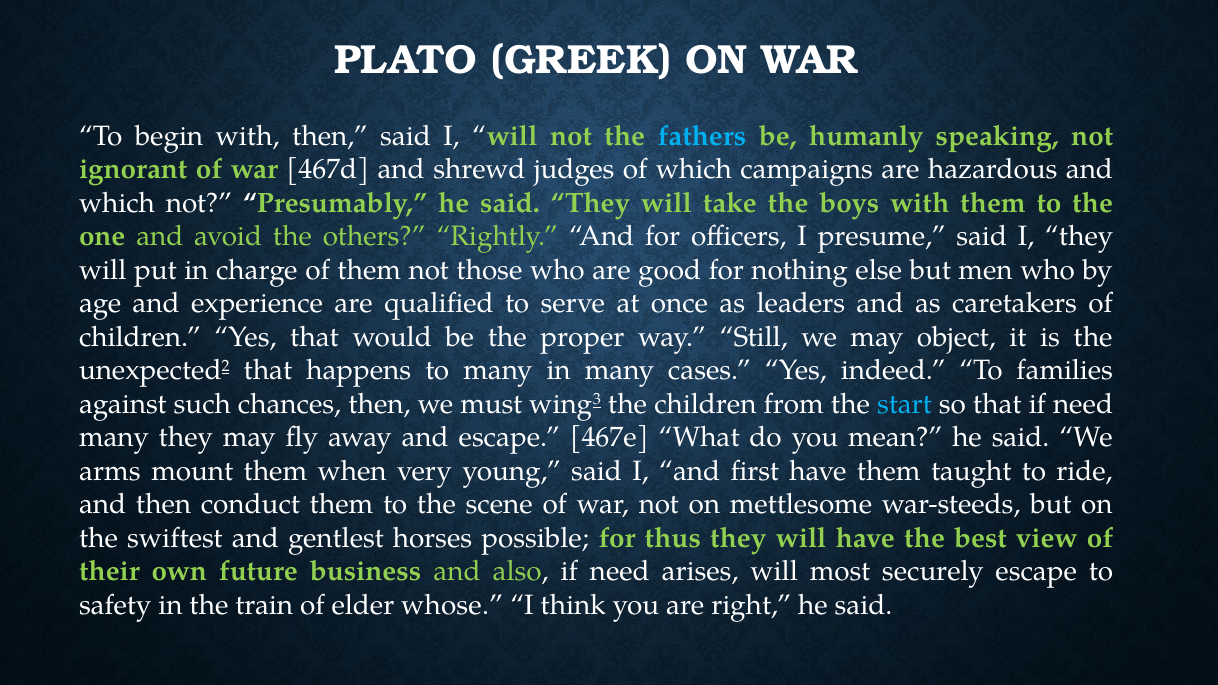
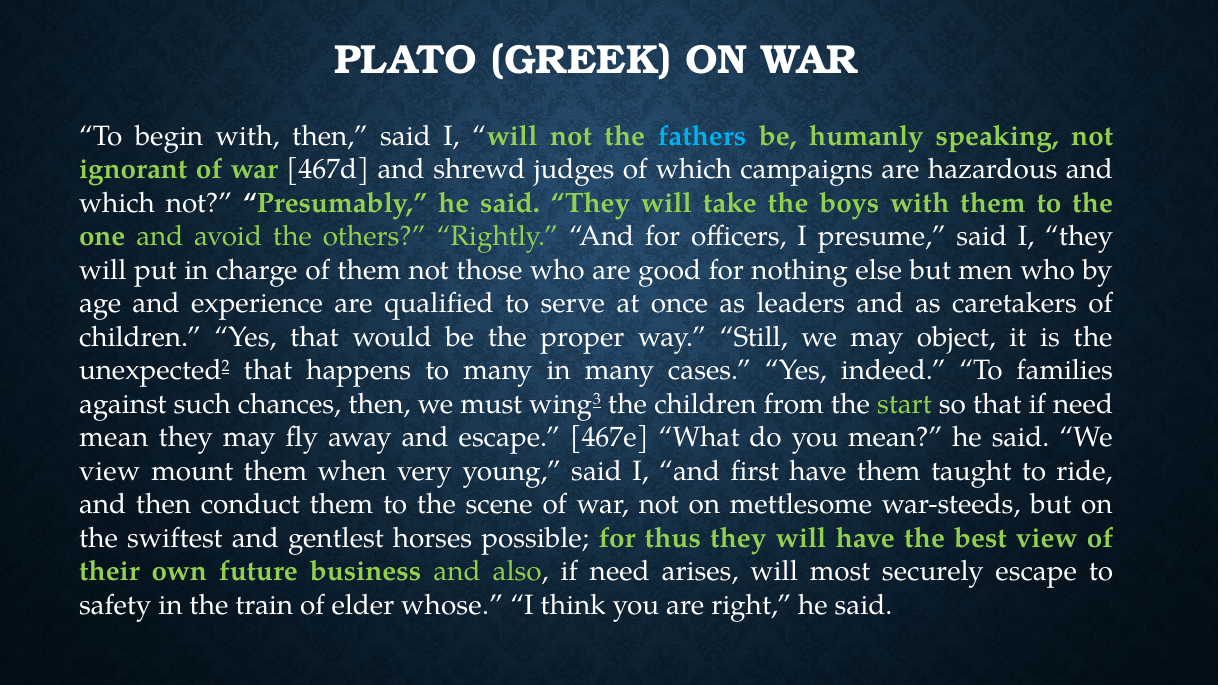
start colour: light blue -> light green
many at (114, 438): many -> mean
arms at (110, 471): arms -> view
